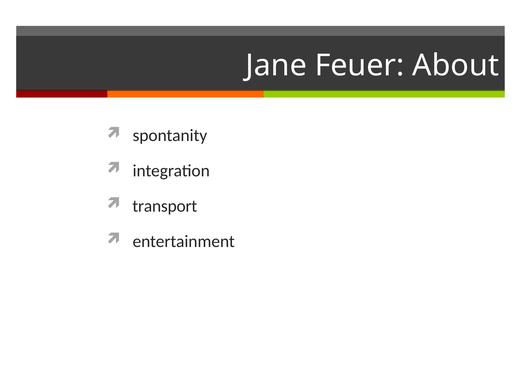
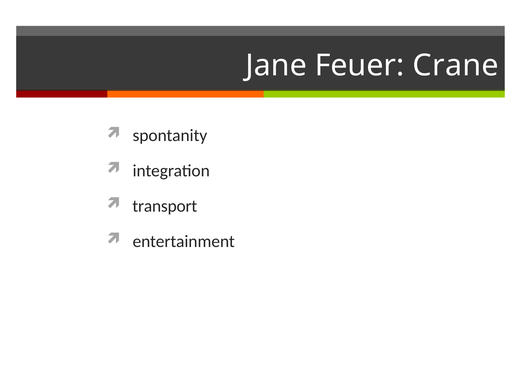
About: About -> Crane
